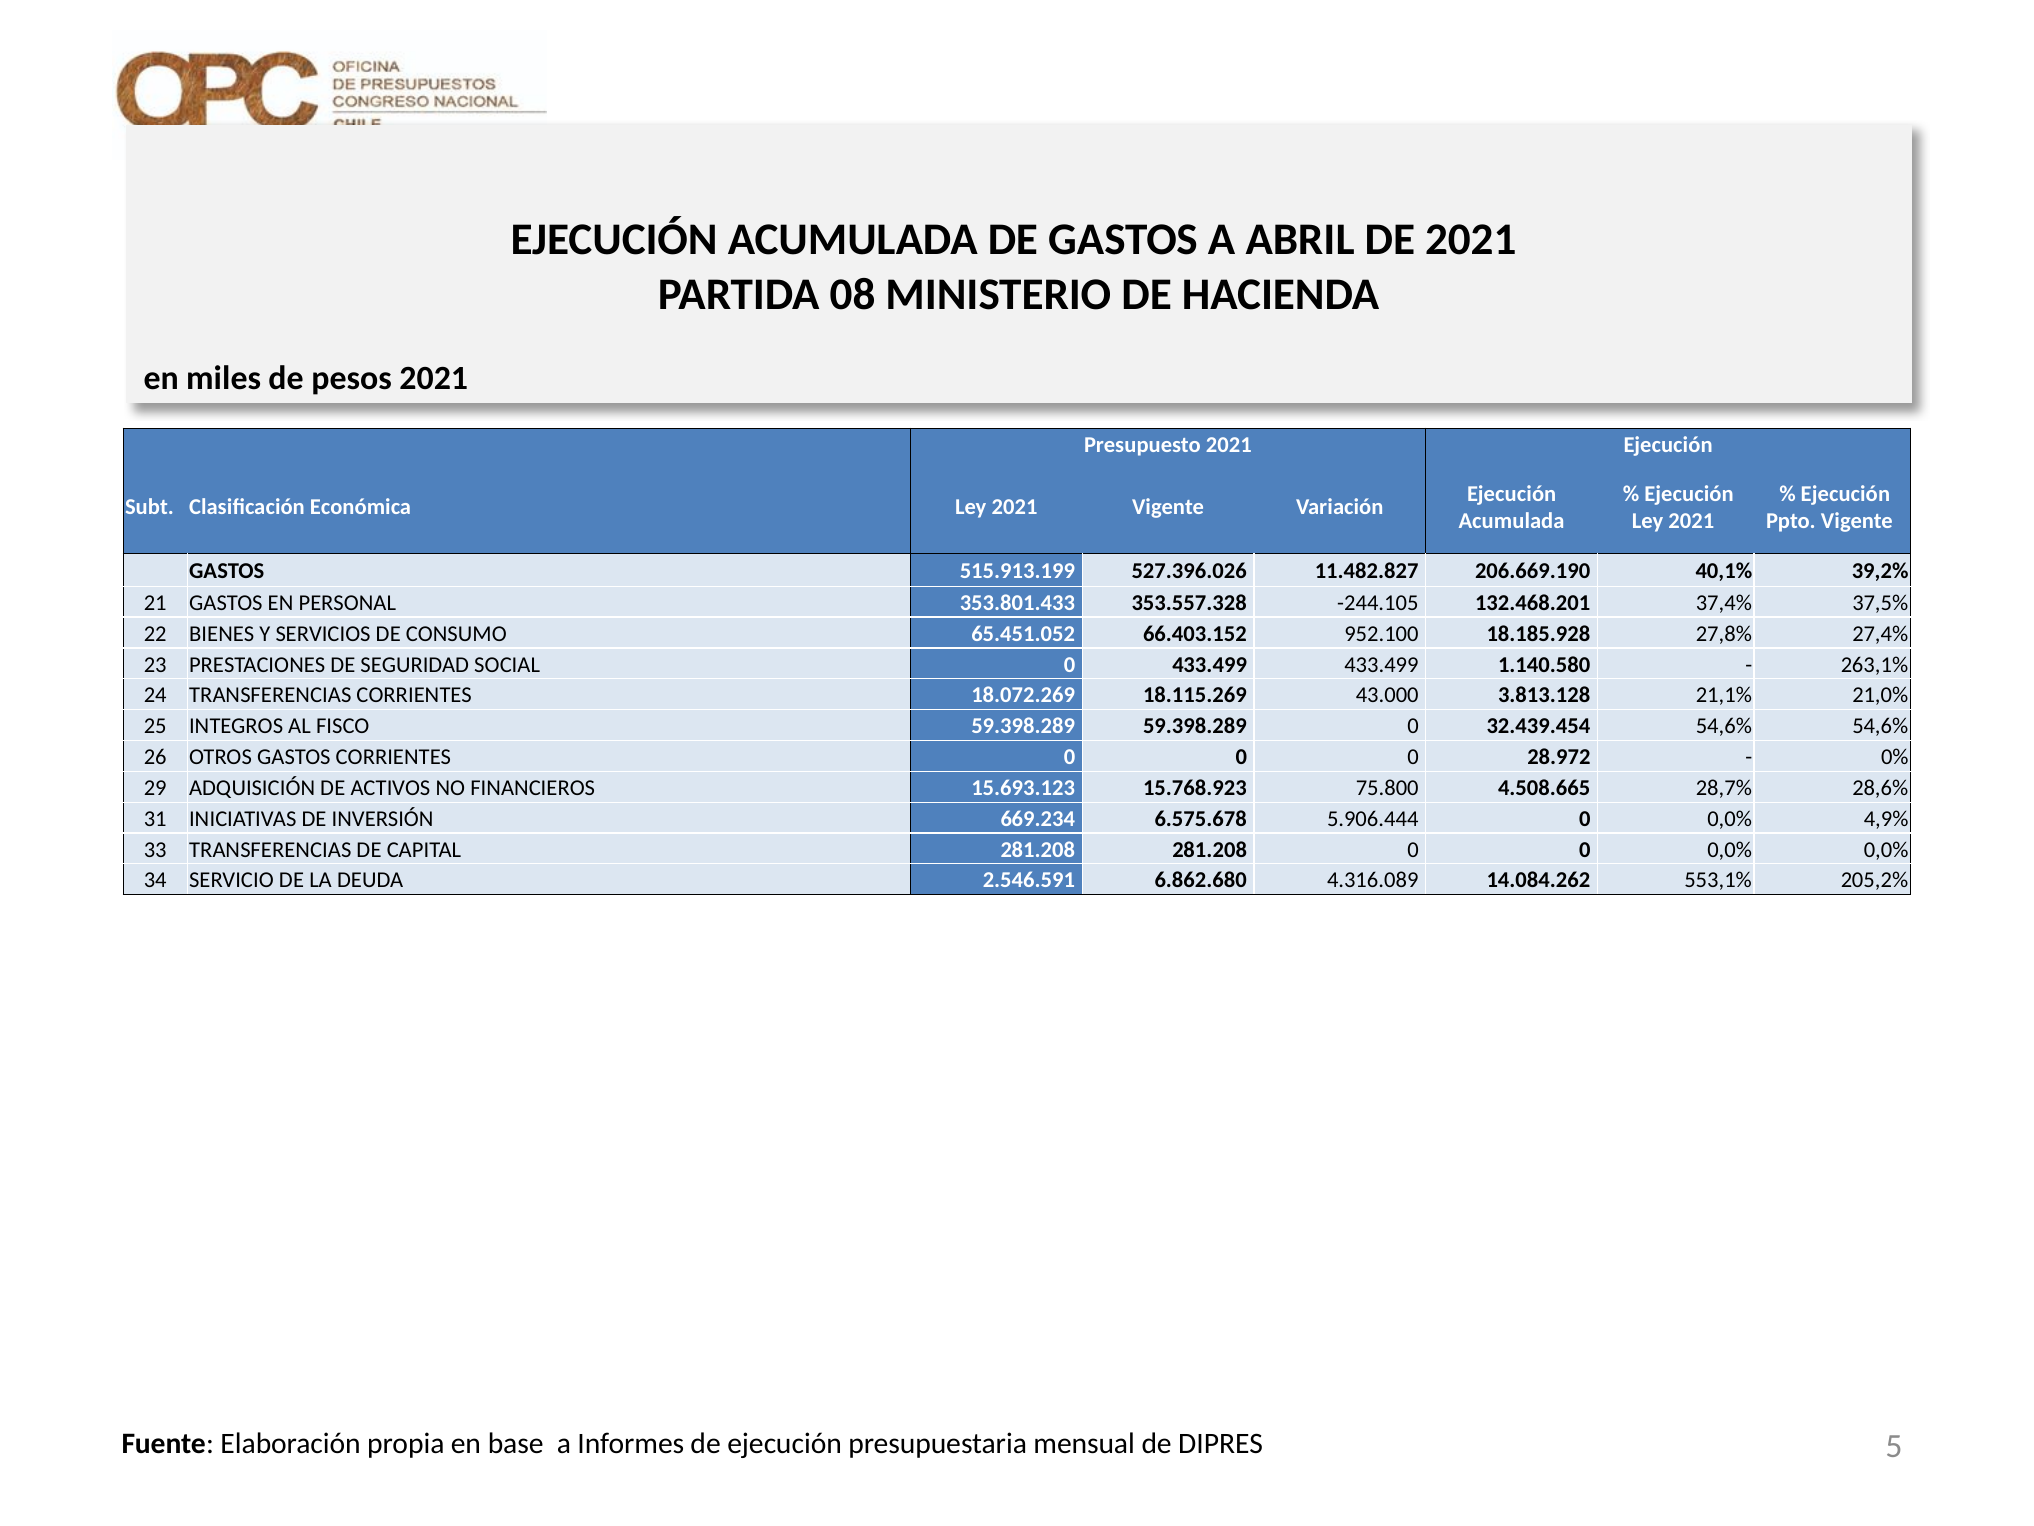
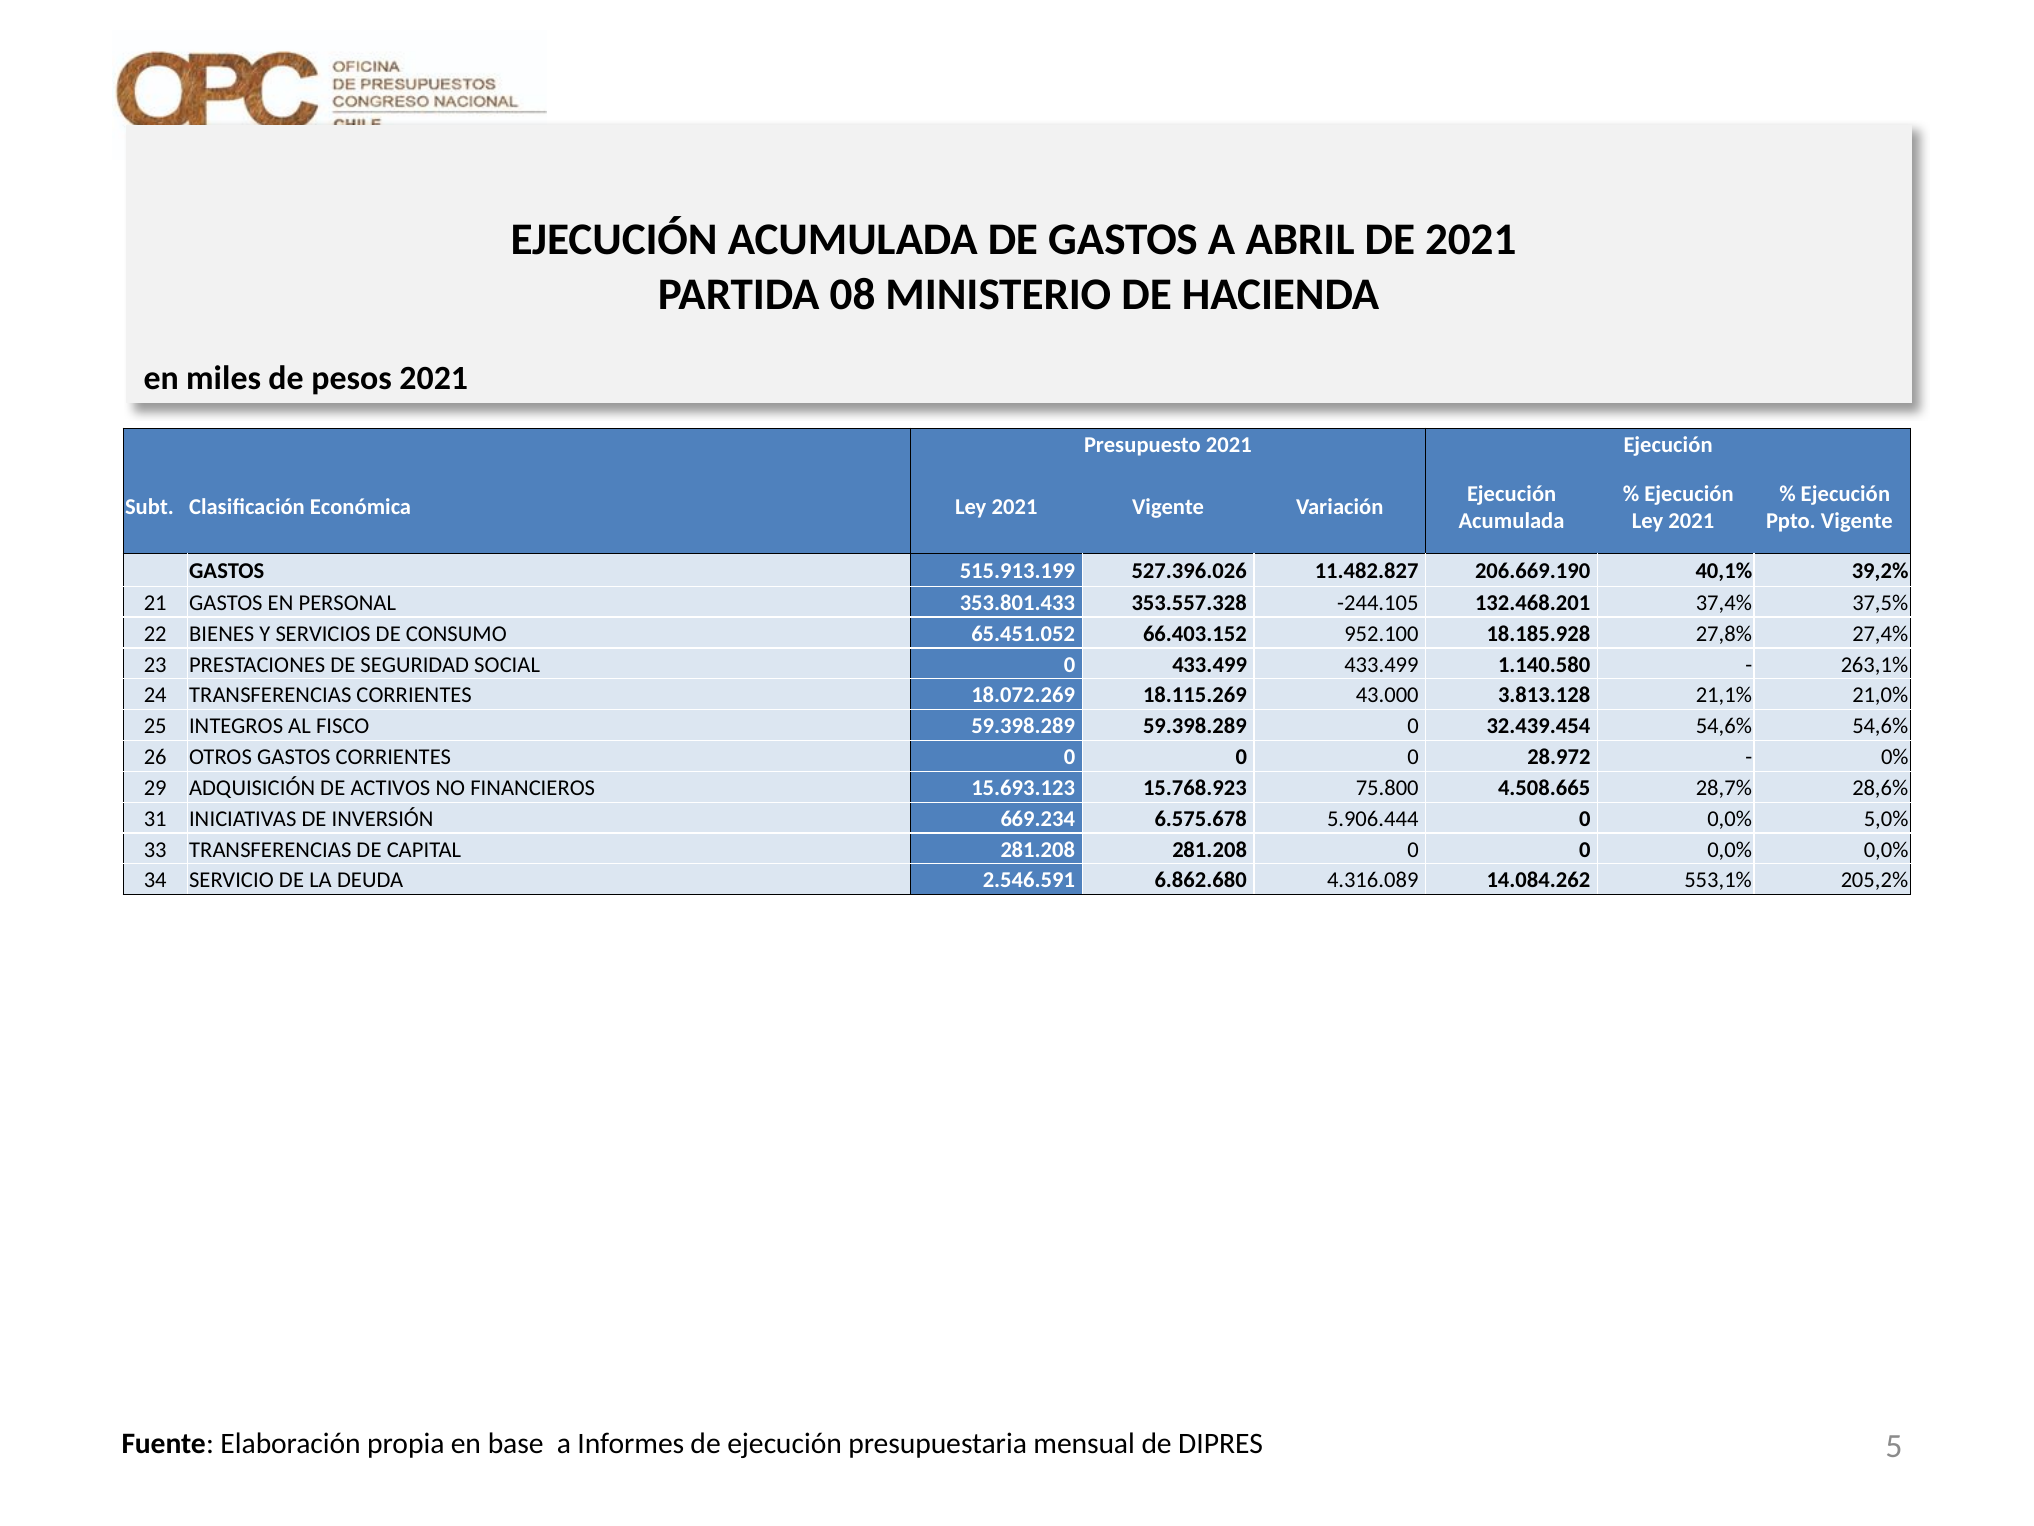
4,9%: 4,9% -> 5,0%
